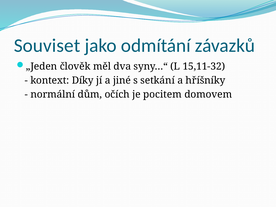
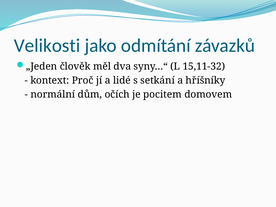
Souviset: Souviset -> Velikosti
Díky: Díky -> Proč
jiné: jiné -> lidé
